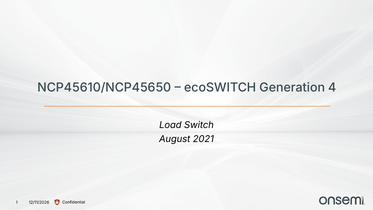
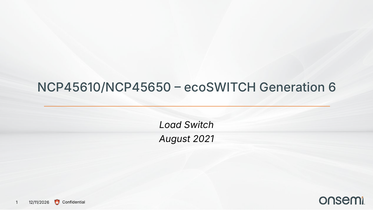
4: 4 -> 6
